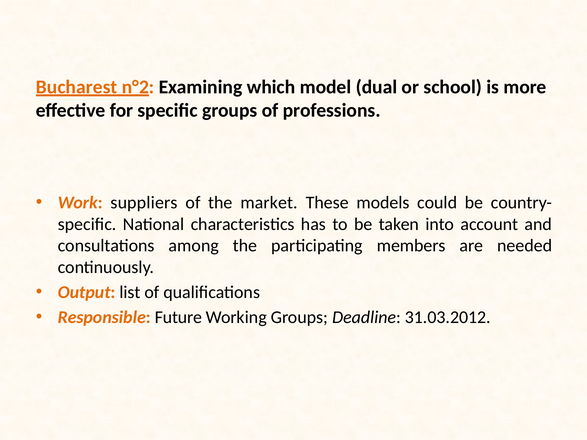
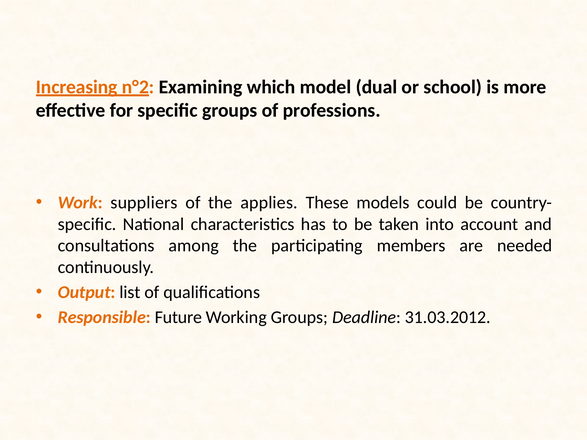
Bucharest: Bucharest -> Increasing
market: market -> applies
